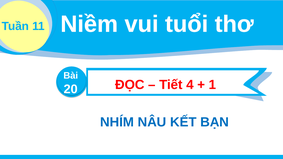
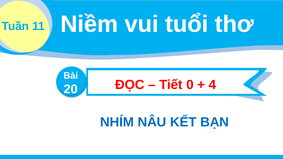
4: 4 -> 0
1: 1 -> 4
